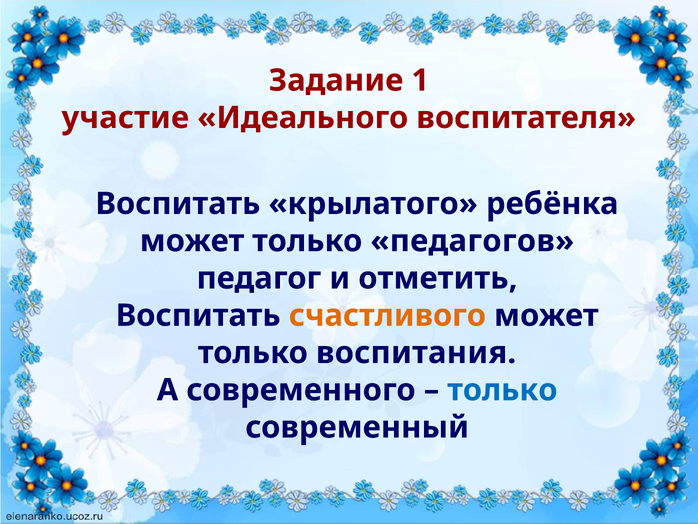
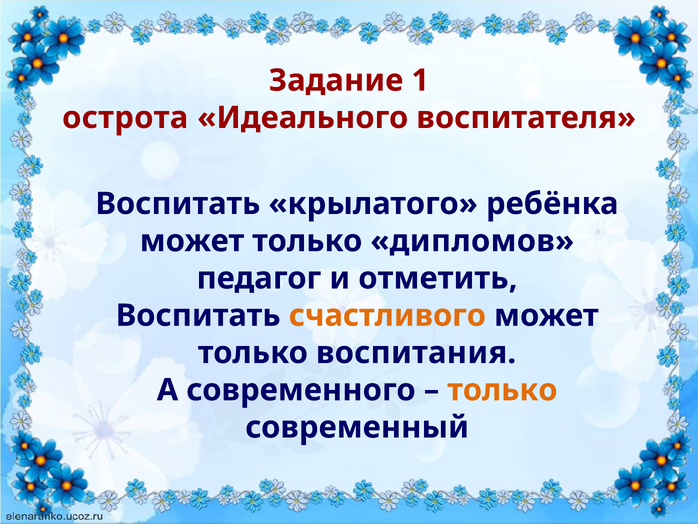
участие: участие -> острота
педагогов: педагогов -> дипломов
только at (502, 390) colour: blue -> orange
